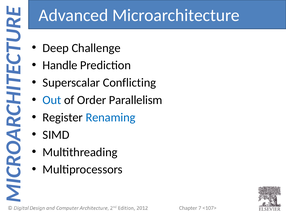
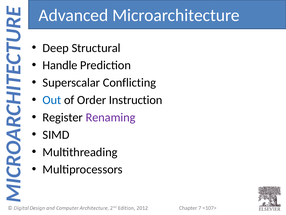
Challenge: Challenge -> Structural
Parallelism: Parallelism -> Instruction
Renaming colour: blue -> purple
